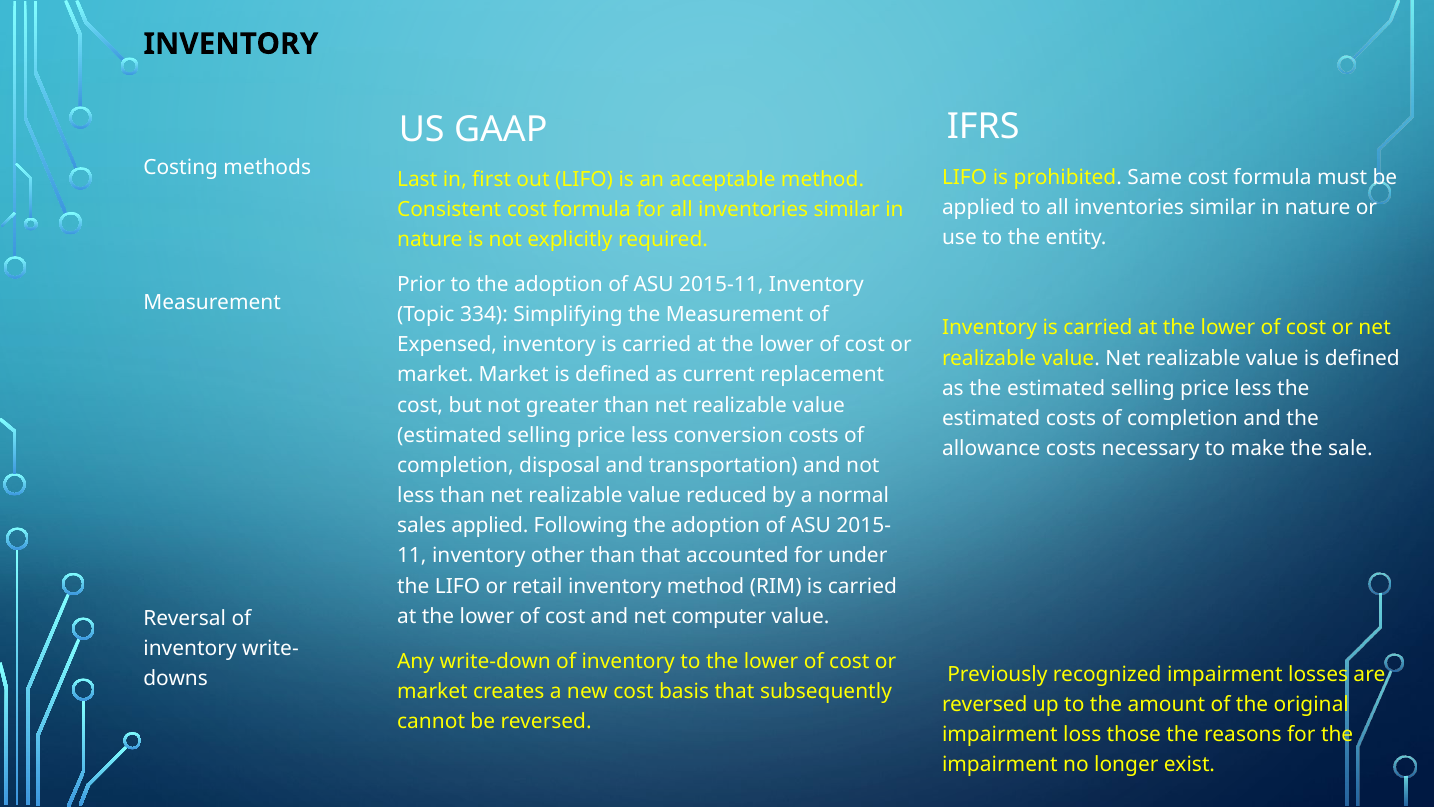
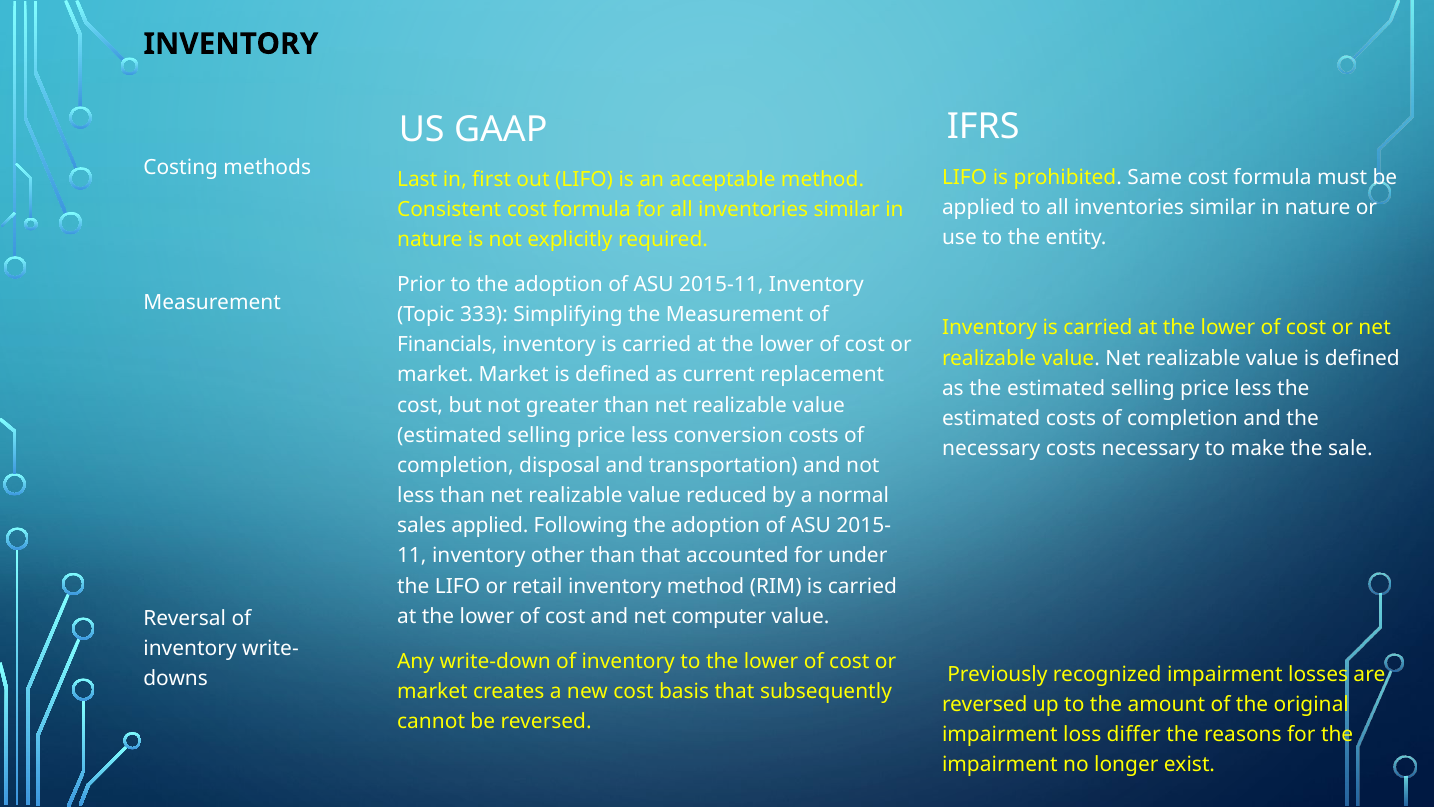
334: 334 -> 333
Expensed: Expensed -> Financials
allowance at (991, 448): allowance -> necessary
those: those -> differ
